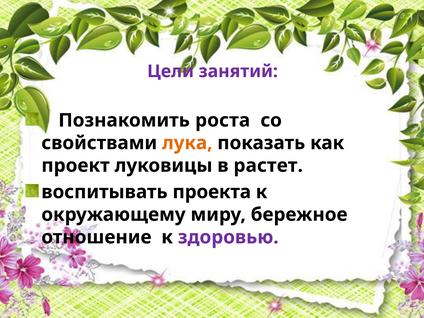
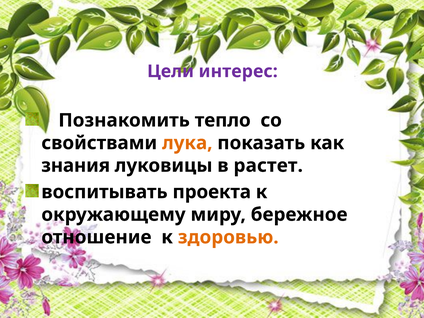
занятий: занятий -> интерес
роста: роста -> тепло
проект: проект -> знания
здоровью colour: purple -> orange
